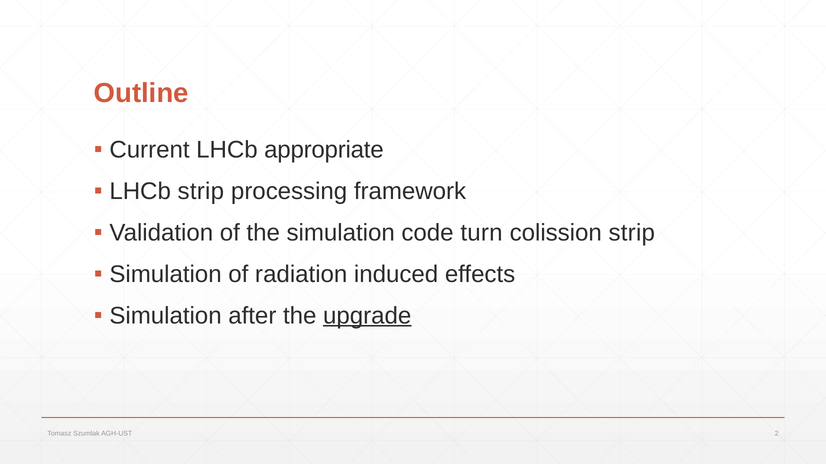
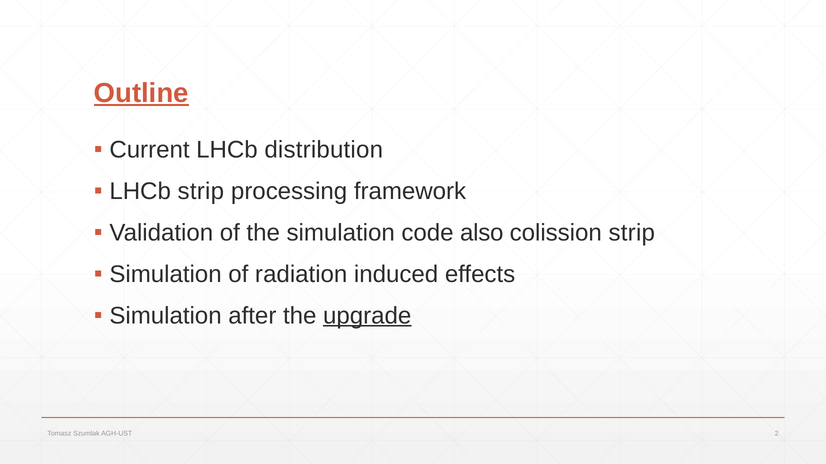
Outline underline: none -> present
appropriate: appropriate -> distribution
turn: turn -> also
